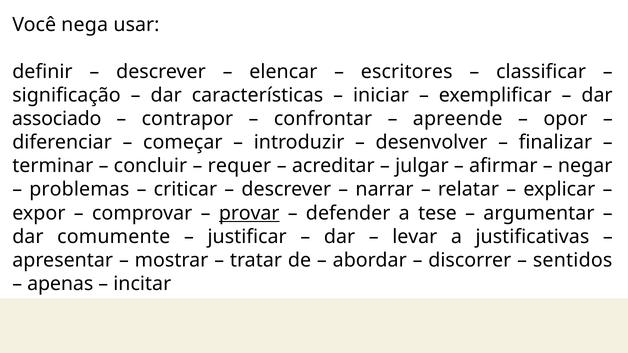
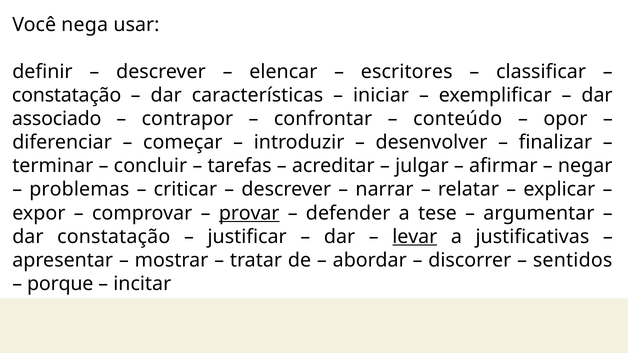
significação at (67, 95): significação -> constatação
apreende: apreende -> conteúdo
requer: requer -> tarefas
dar comumente: comumente -> constatação
levar underline: none -> present
apenas: apenas -> porque
